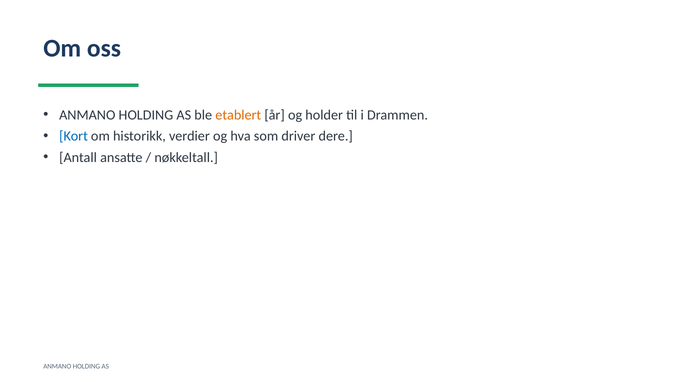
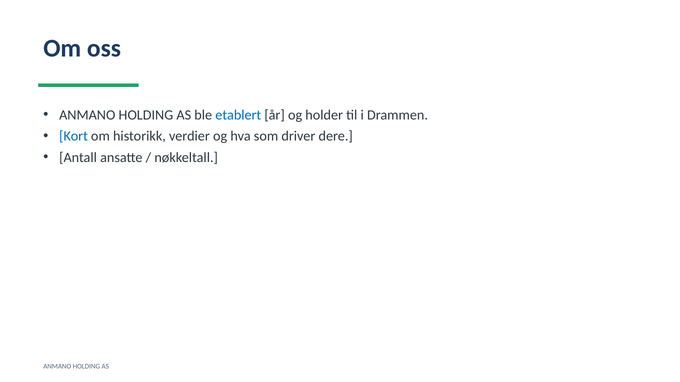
etablert colour: orange -> blue
